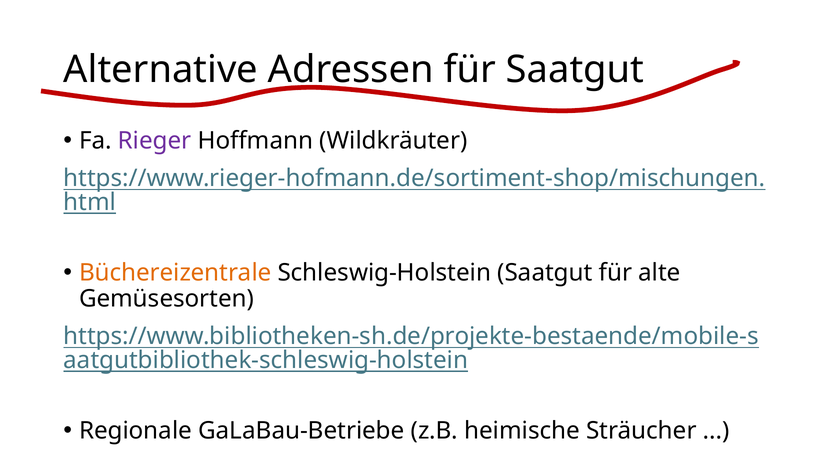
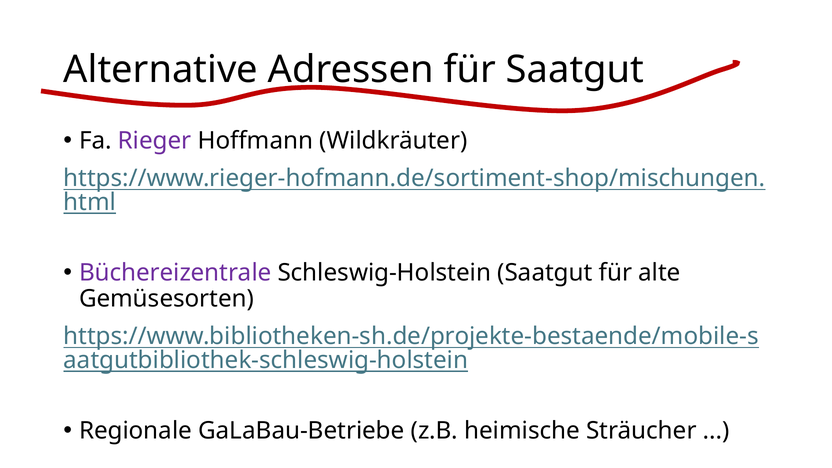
Büchereizentrale colour: orange -> purple
